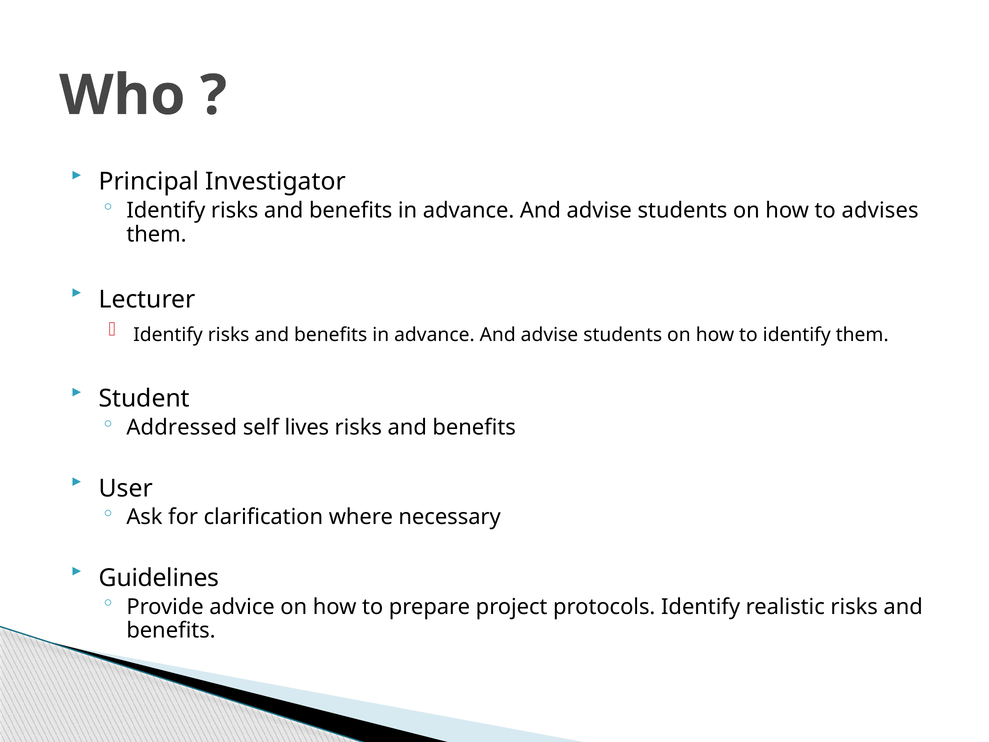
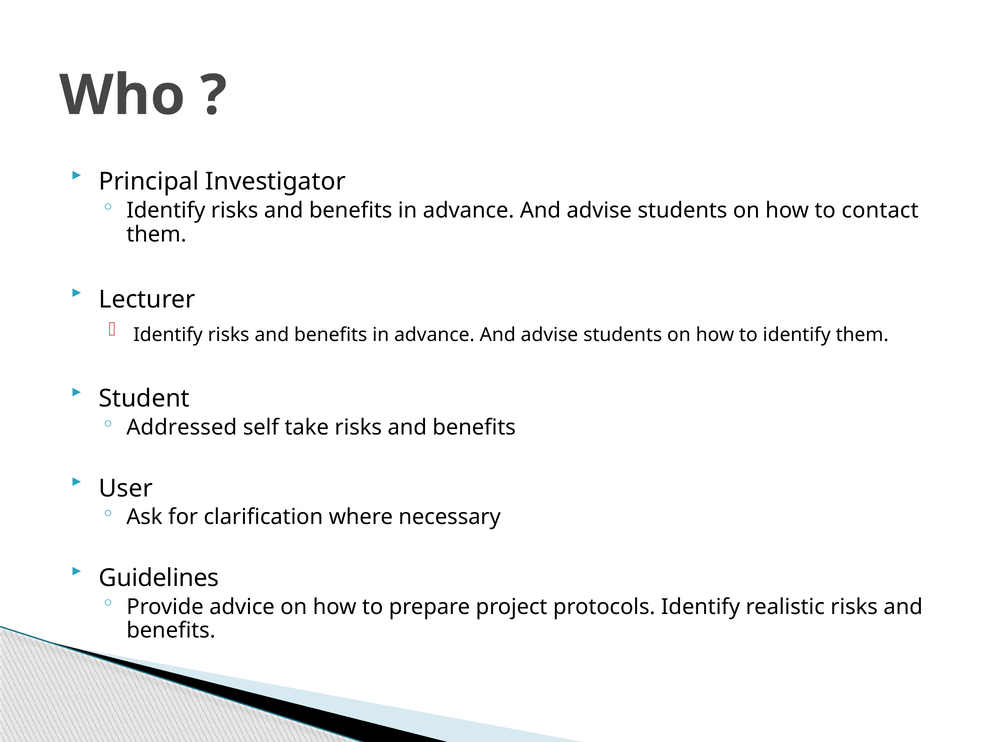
advises: advises -> contact
lives: lives -> take
